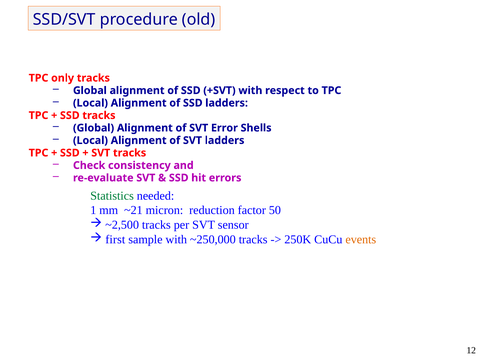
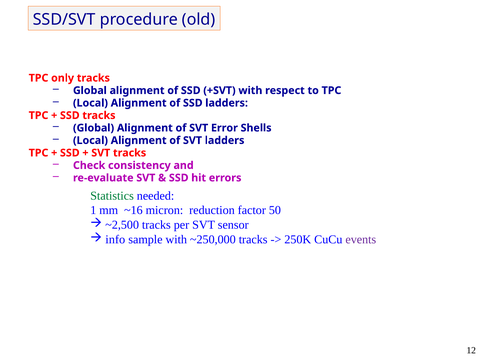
~21: ~21 -> ~16
first: first -> info
events colour: orange -> purple
